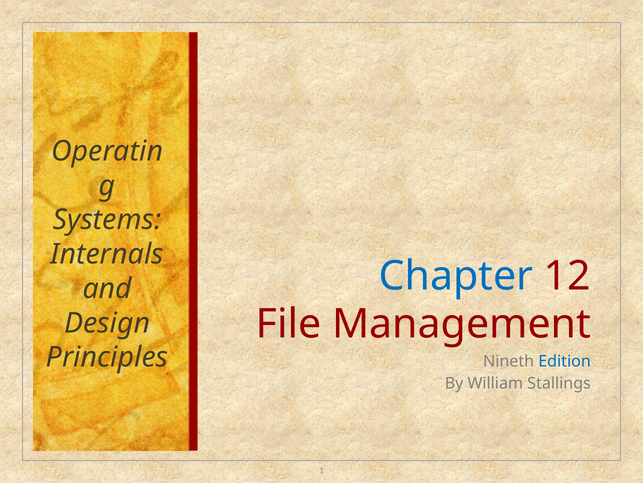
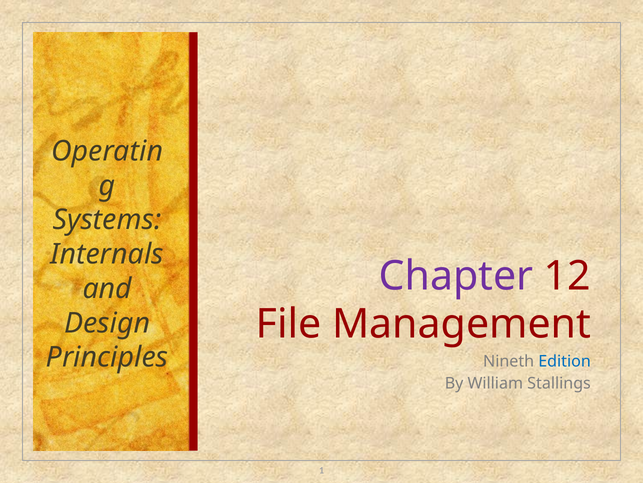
Chapter colour: blue -> purple
